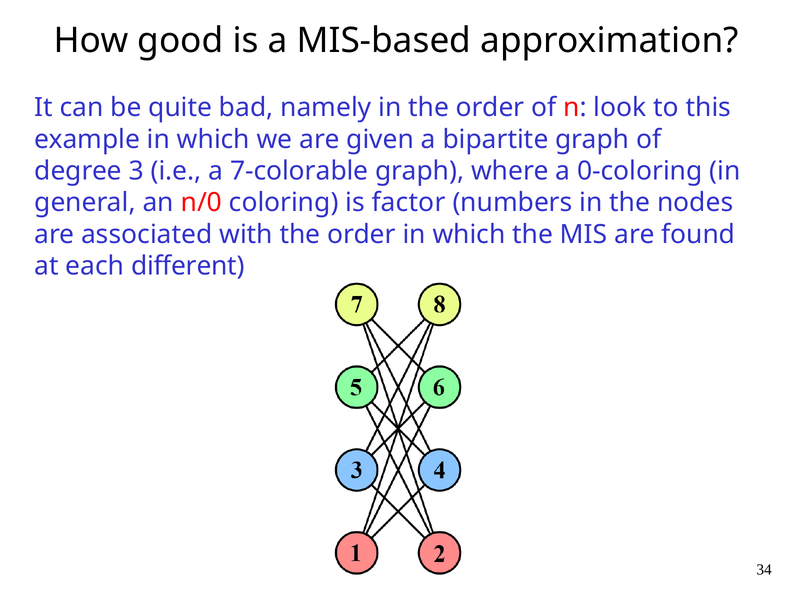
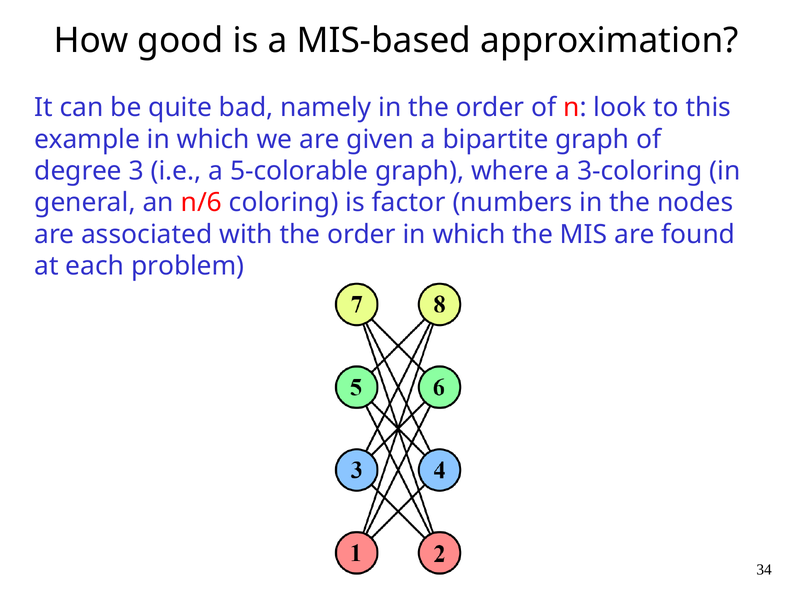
7-colorable: 7-colorable -> 5-colorable
0-coloring: 0-coloring -> 3-coloring
n/0: n/0 -> n/6
different: different -> problem
